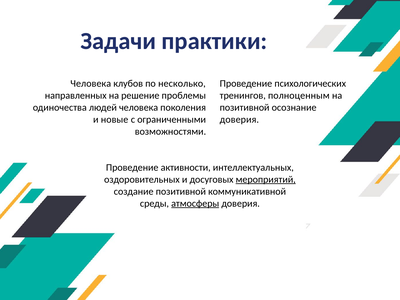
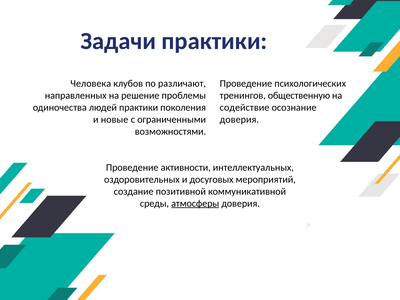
несколько: несколько -> различают
полноценным: полноценным -> общественную
людей человека: человека -> практики
позитивной at (245, 108): позитивной -> содействие
мероприятий underline: present -> none
